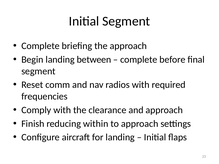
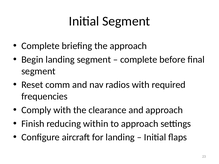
landing between: between -> segment
